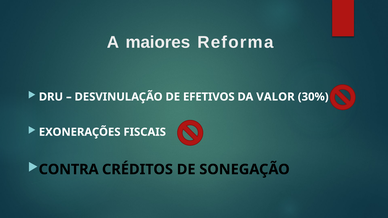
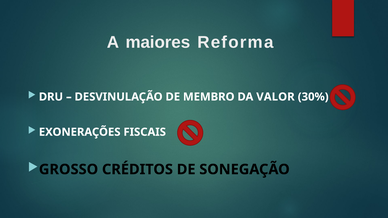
EFETIVOS: EFETIVOS -> MEMBRO
CONTRA: CONTRA -> GROSSO
